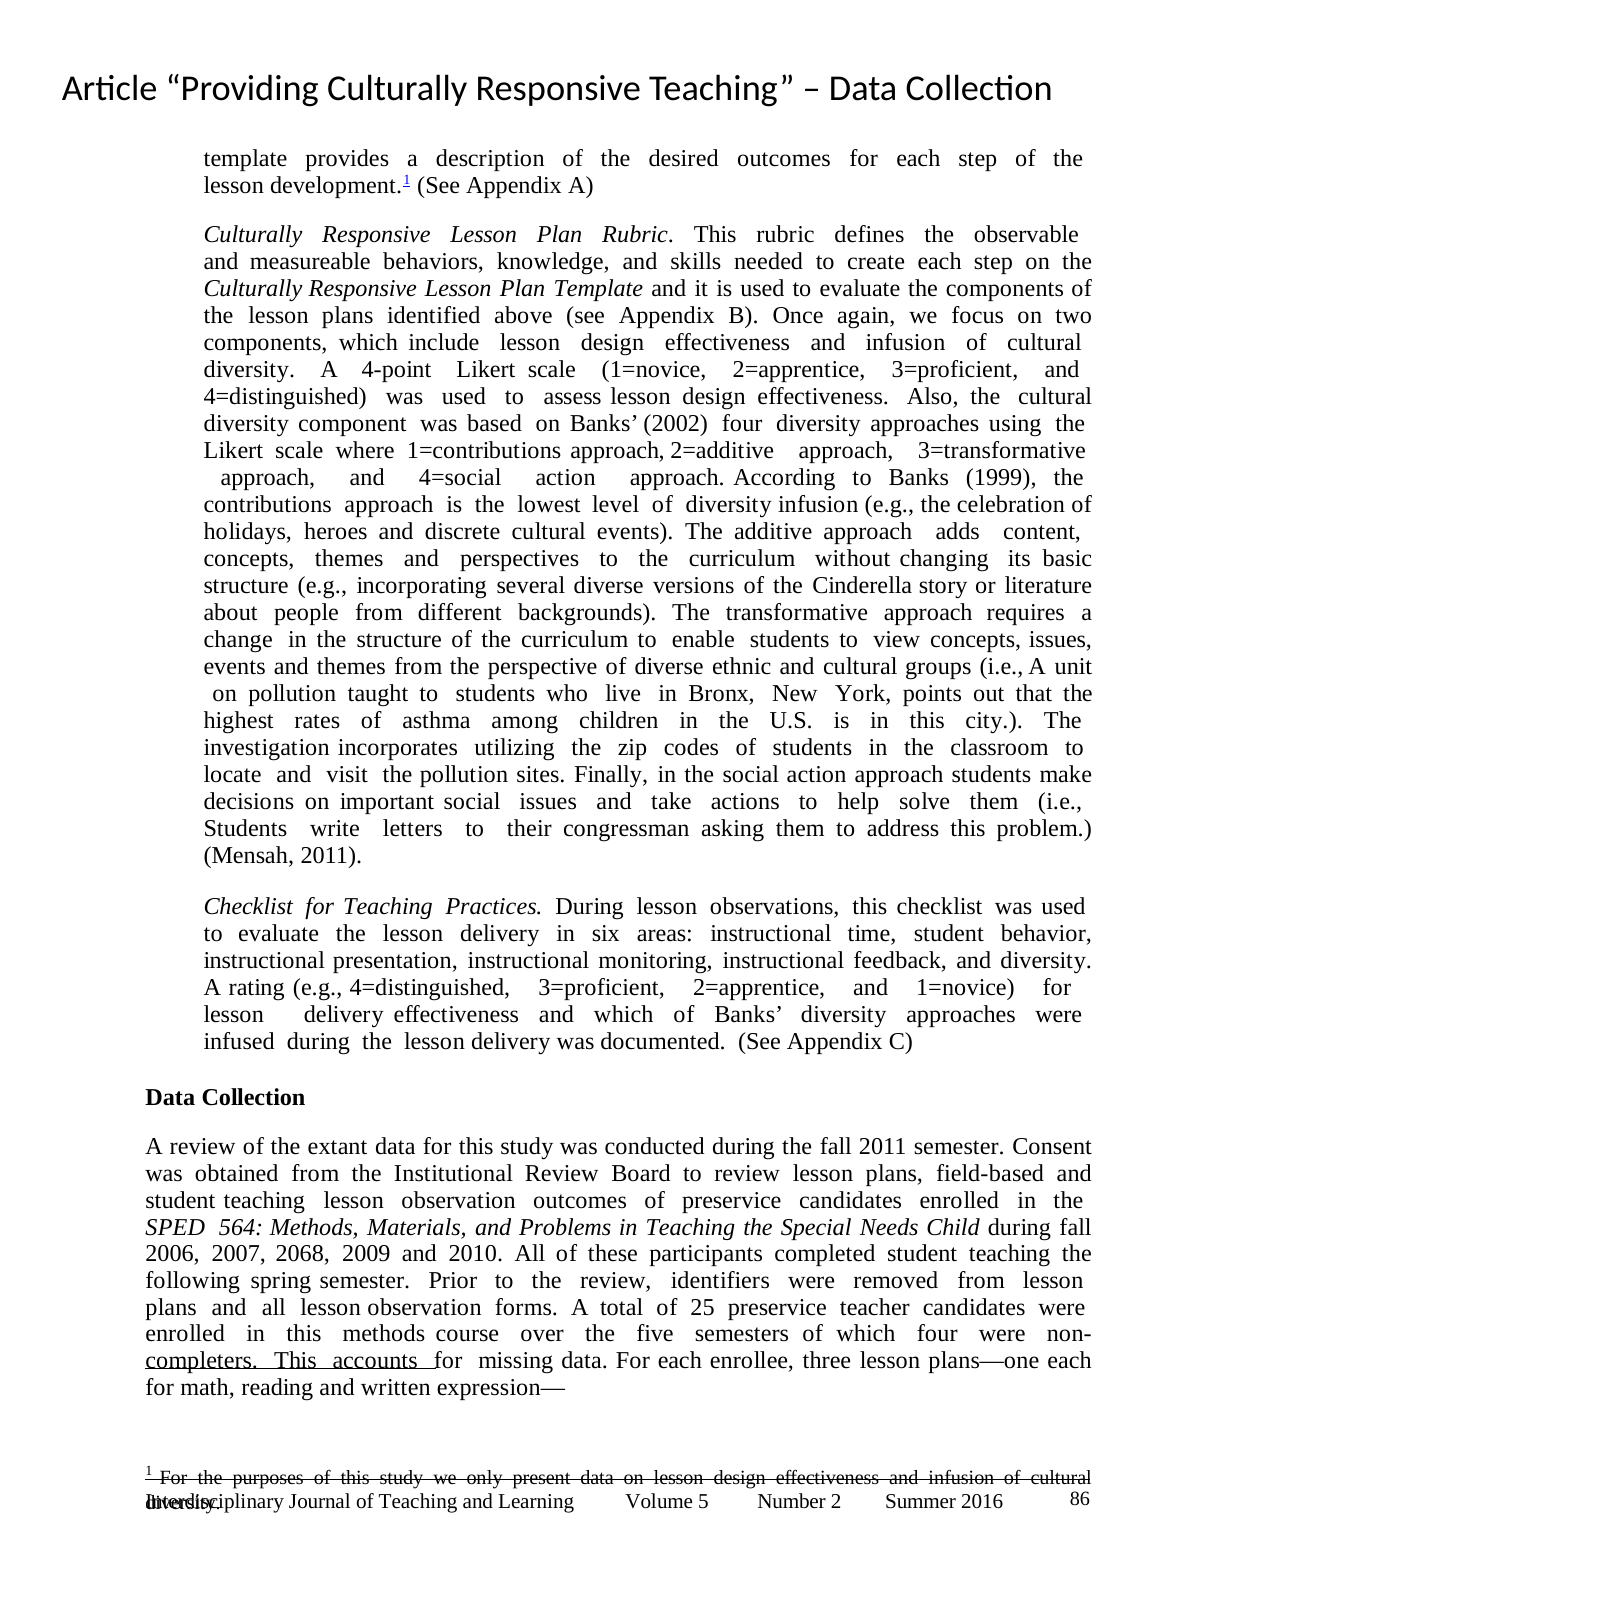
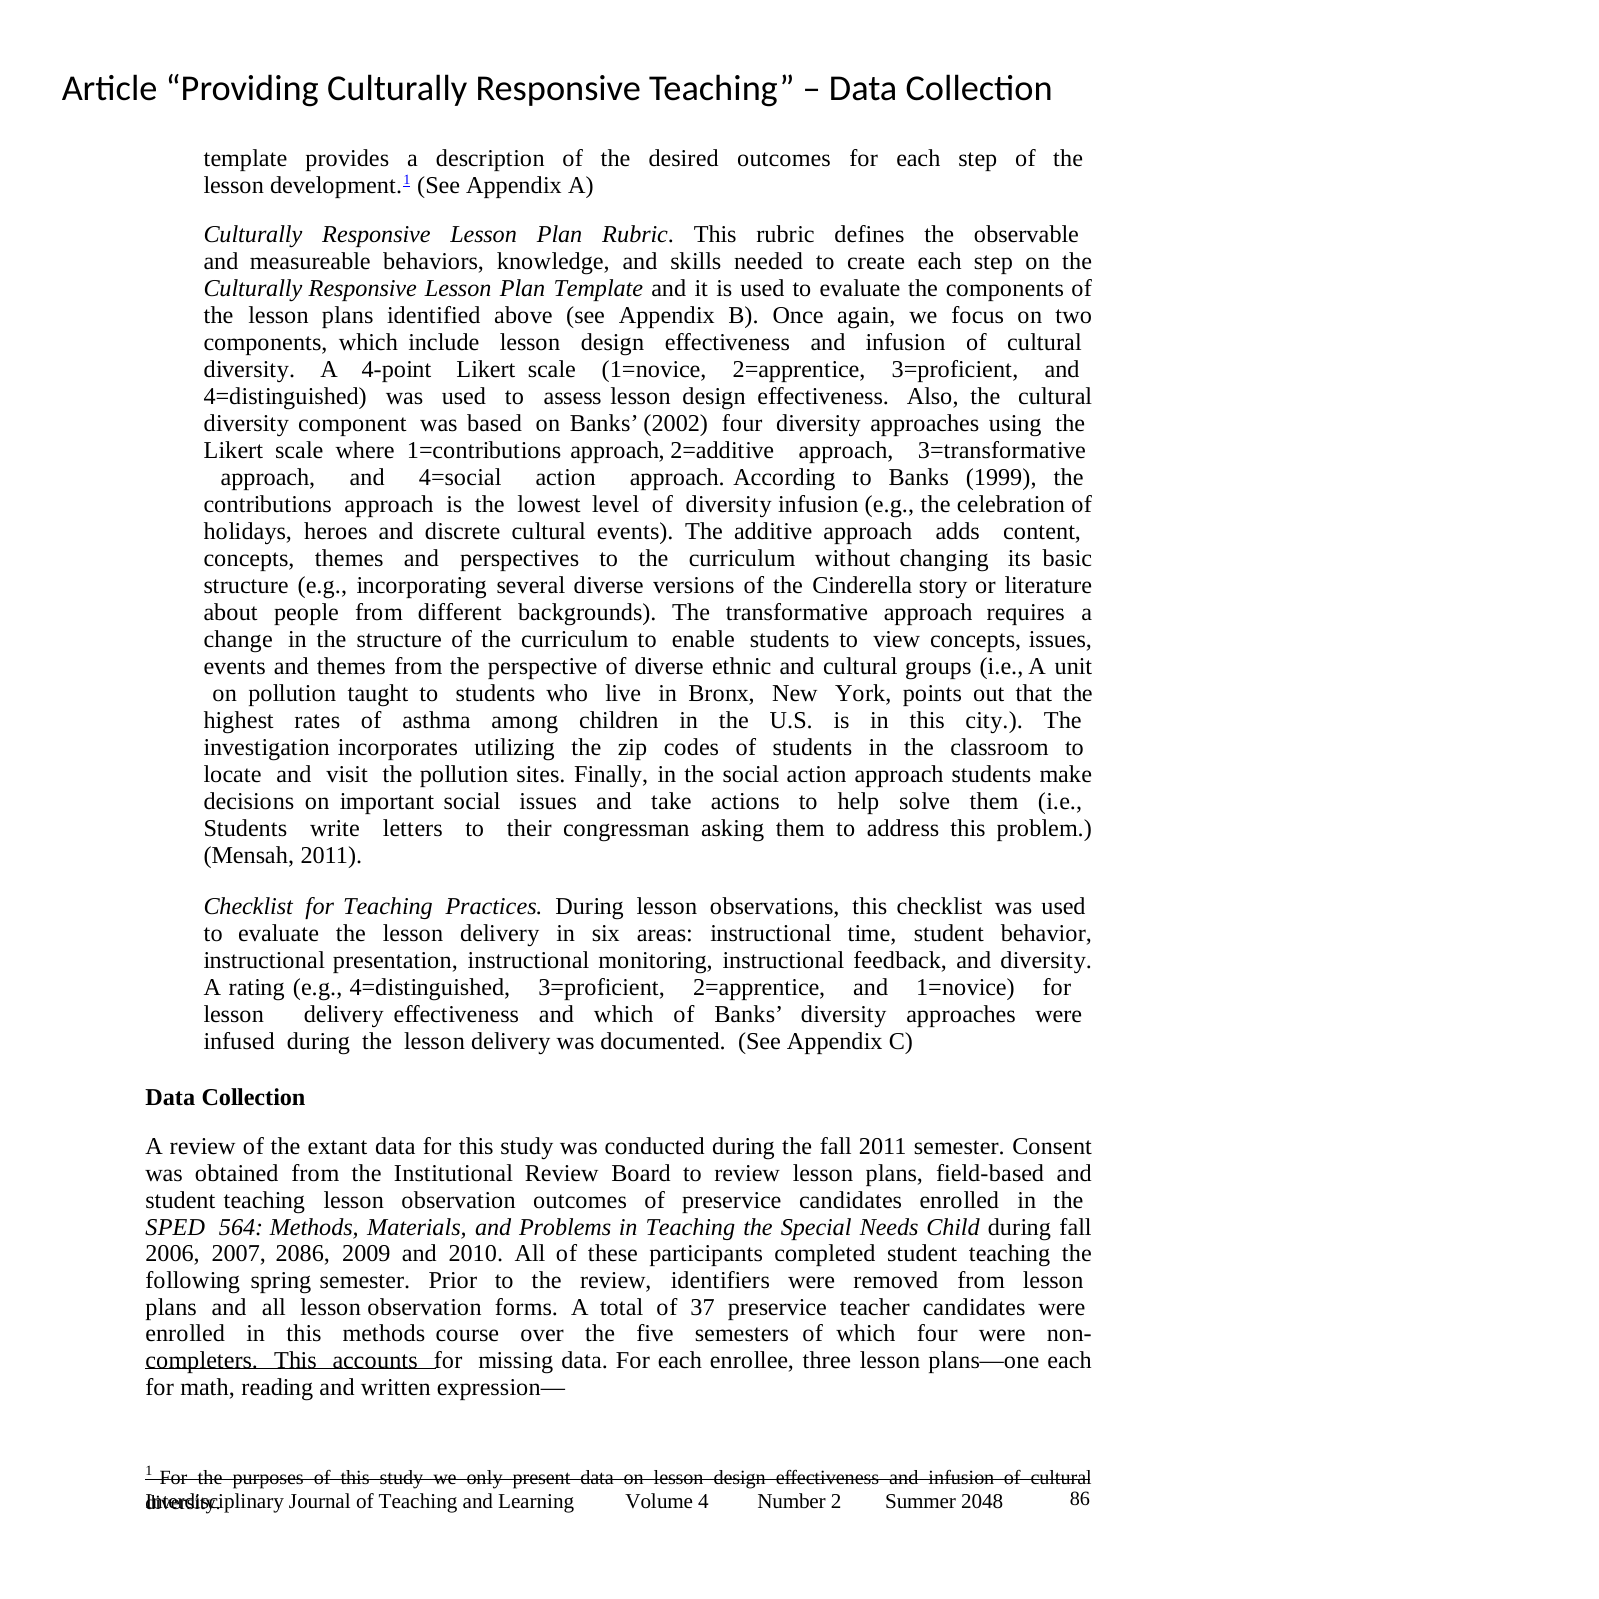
2068: 2068 -> 2086
25: 25 -> 37
5: 5 -> 4
2016: 2016 -> 2048
